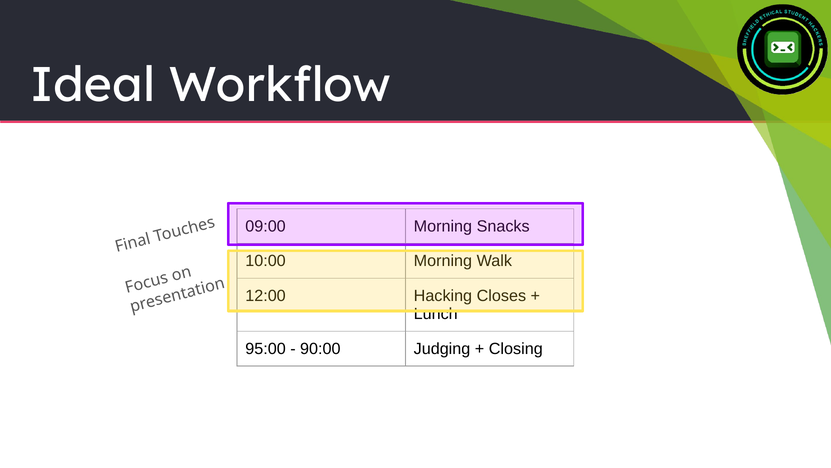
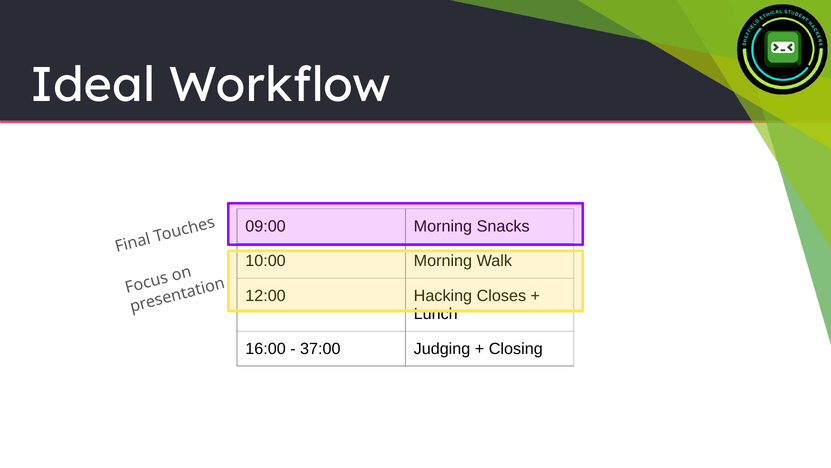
95:00: 95:00 -> 16:00
90:00: 90:00 -> 37:00
